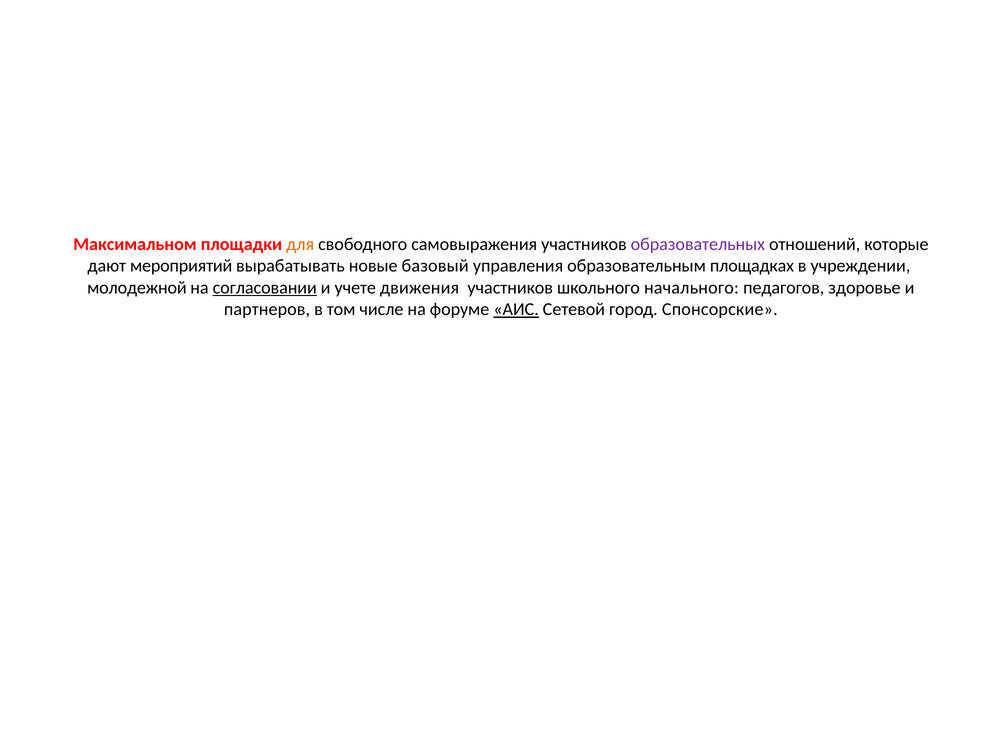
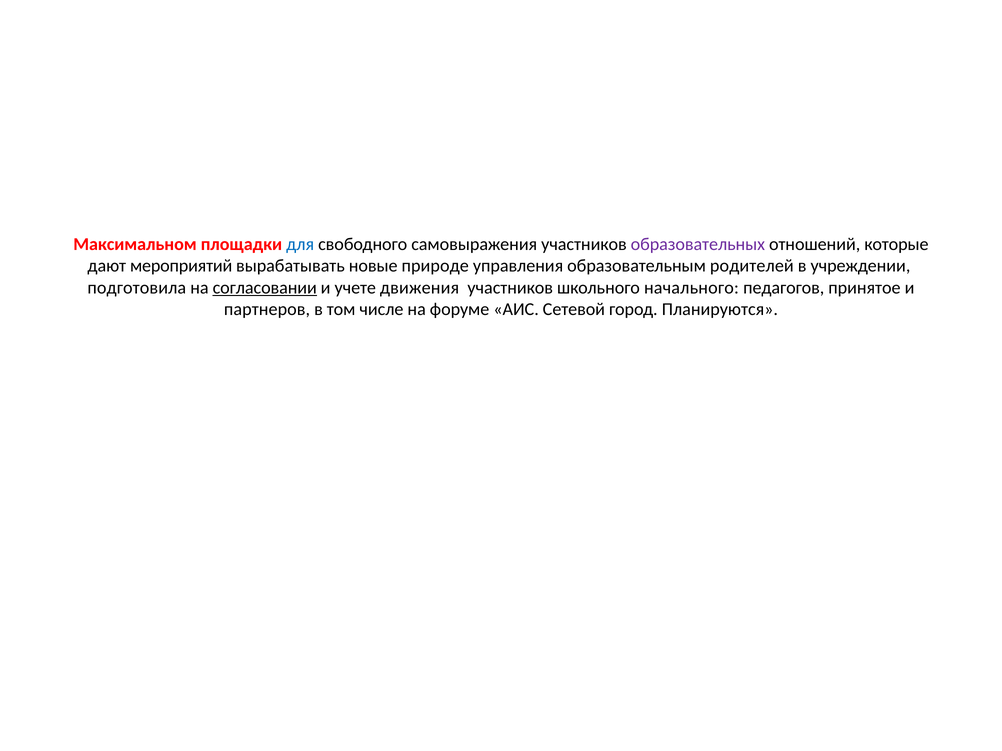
для colour: orange -> blue
базовый: базовый -> природе
площадках: площадках -> родителей
молодежной: молодежной -> подготовила
здоровье: здоровье -> принятое
АИС underline: present -> none
Спонсорские: Спонсорские -> Планируются
